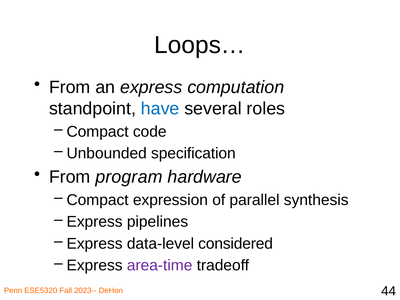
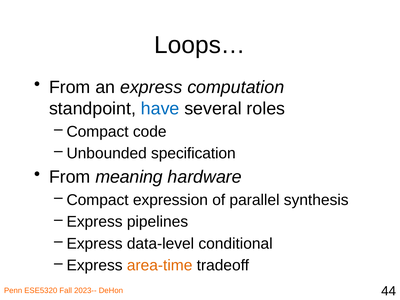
program: program -> meaning
considered: considered -> conditional
area-time colour: purple -> orange
